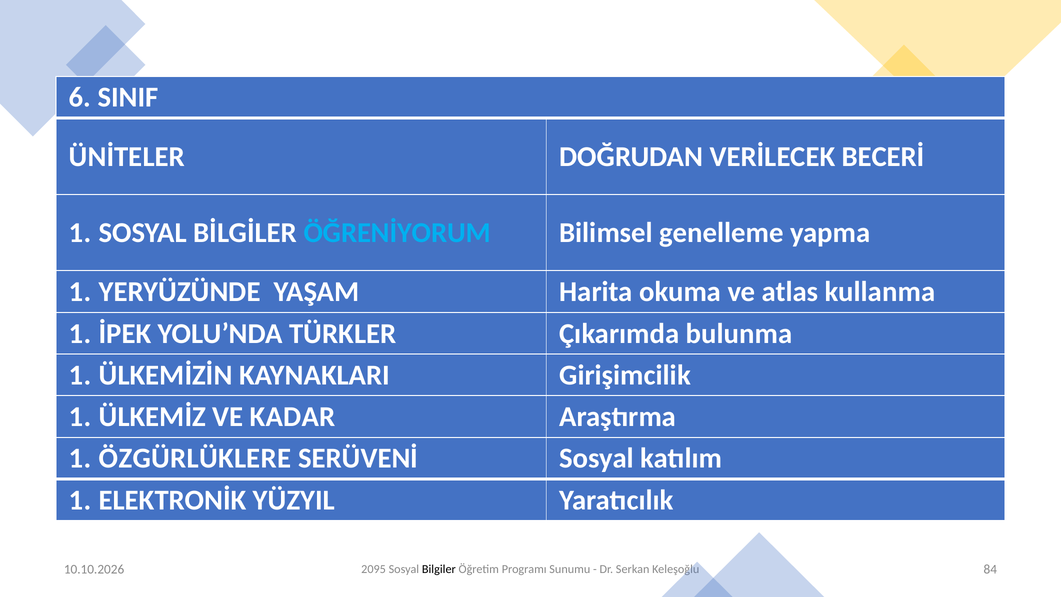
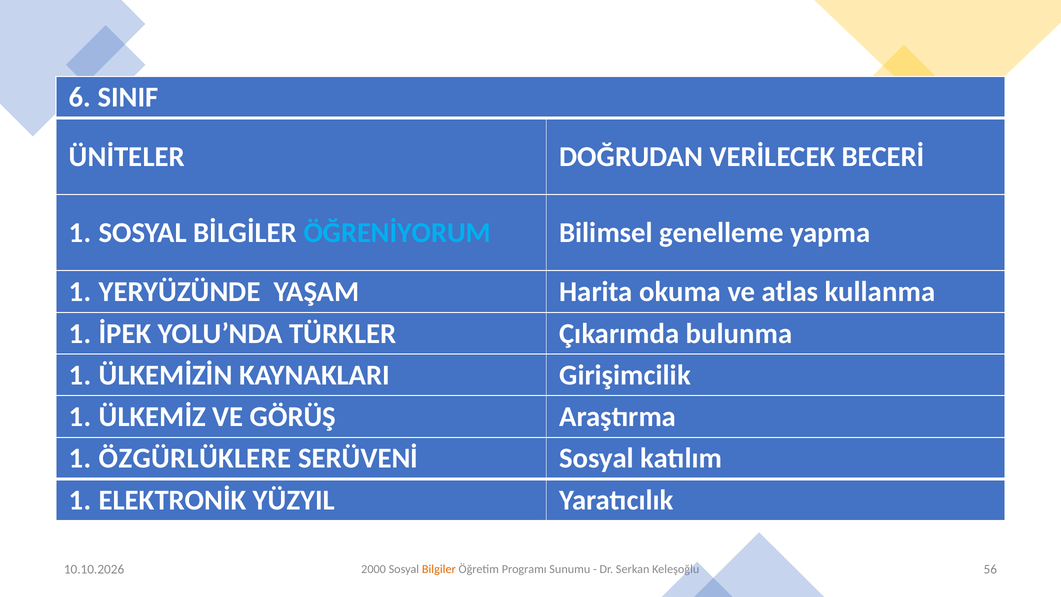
KADAR: KADAR -> GÖRÜŞ
2095: 2095 -> 2000
Bilgiler colour: black -> orange
84: 84 -> 56
